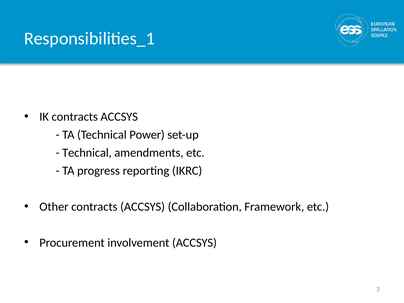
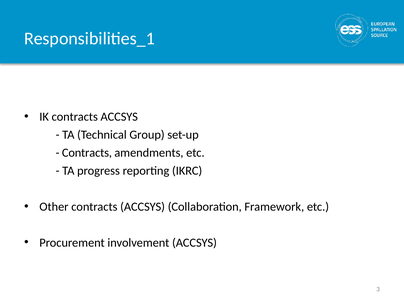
Power: Power -> Group
Technical at (87, 153): Technical -> Contracts
